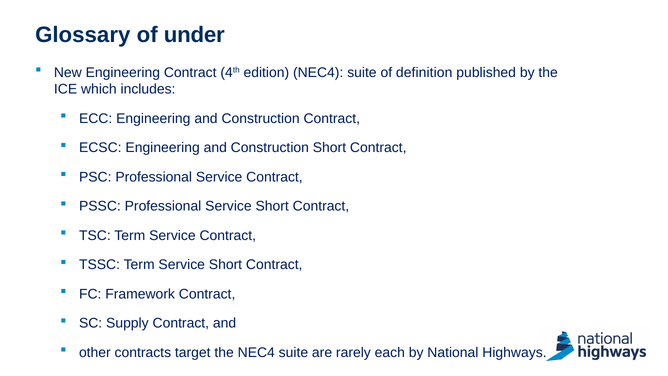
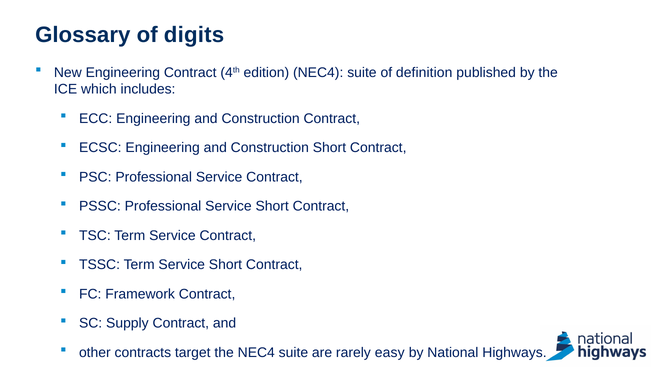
under: under -> digits
each: each -> easy
